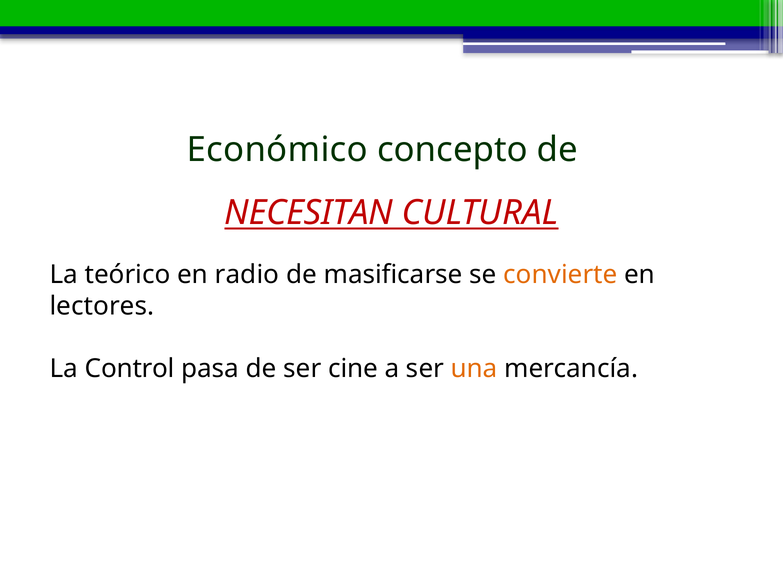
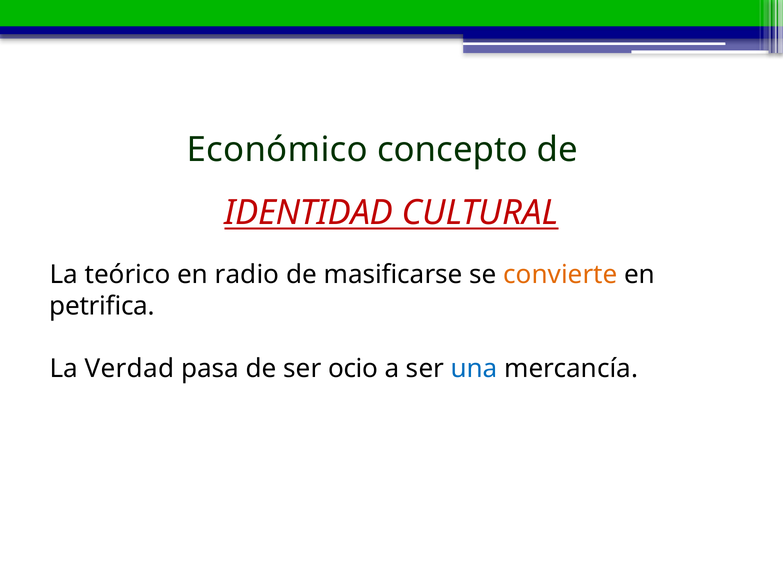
NECESITAN: NECESITAN -> IDENTIDAD
lectores: lectores -> petrifica
Control: Control -> Verdad
cine: cine -> ocio
una colour: orange -> blue
